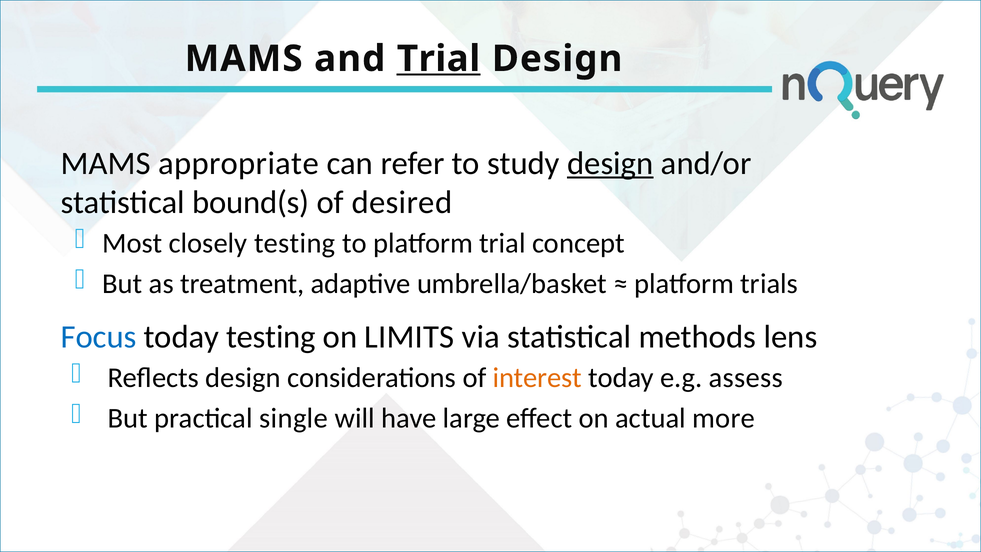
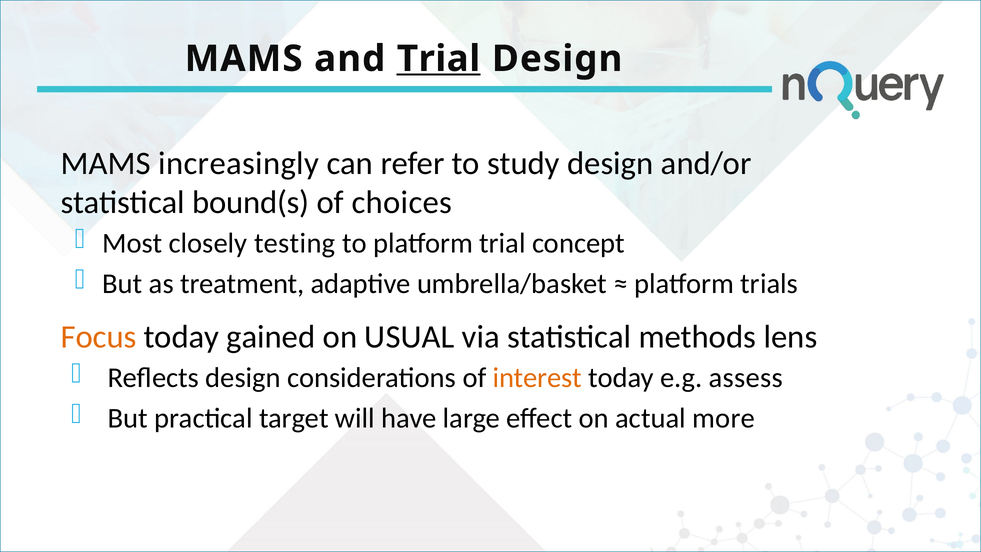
appropriate: appropriate -> increasingly
design at (610, 163) underline: present -> none
desired: desired -> choices
Focus colour: blue -> orange
today testing: testing -> gained
LIMITS: LIMITS -> USUAL
single: single -> target
